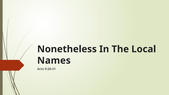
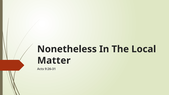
Names: Names -> Matter
